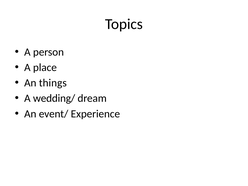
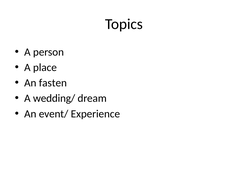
things: things -> fasten
